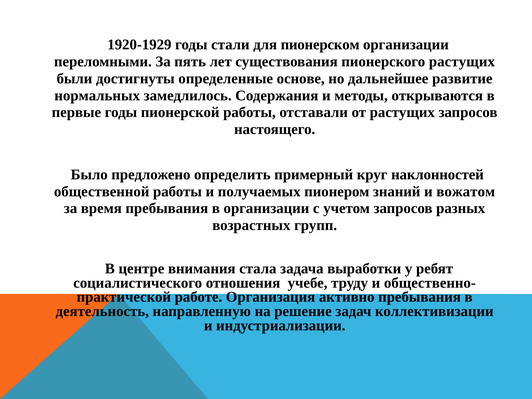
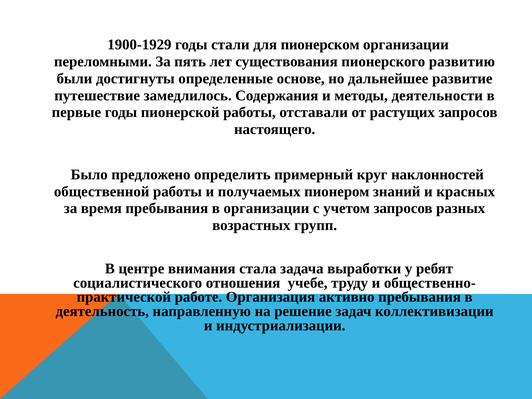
1920-1929: 1920-1929 -> 1900-1929
пионерского растущих: растущих -> развитию
нормальных: нормальных -> путешествие
открываются: открываются -> деятельности
вожатом: вожатом -> красных
